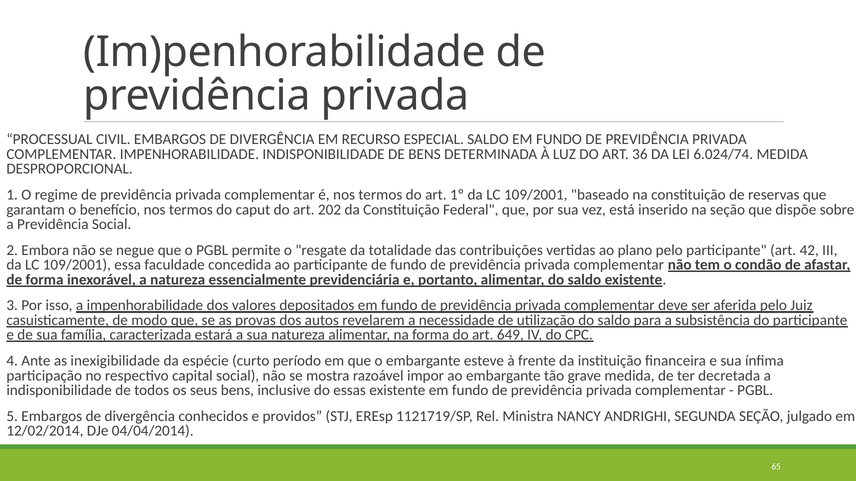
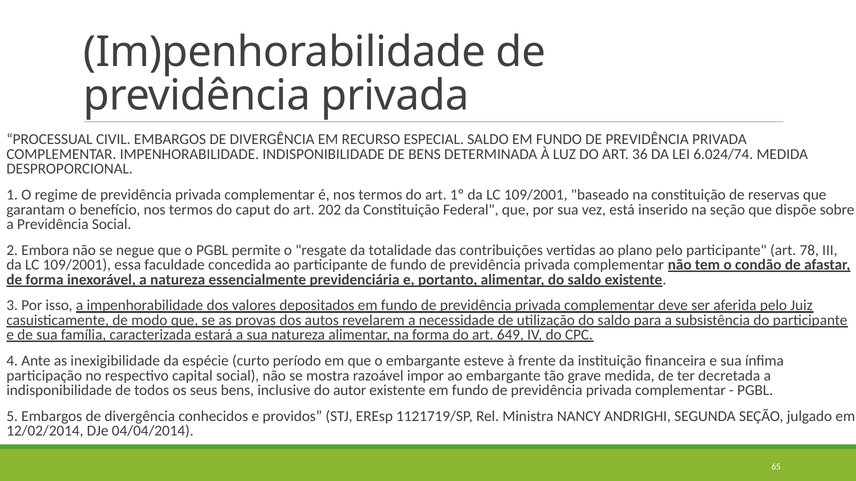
42: 42 -> 78
essas: essas -> autor
